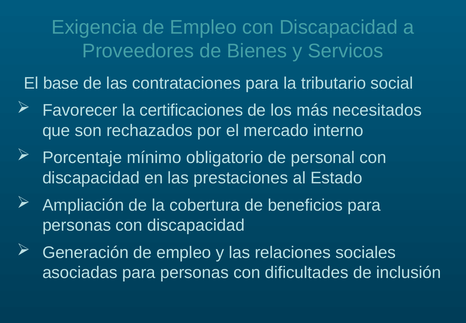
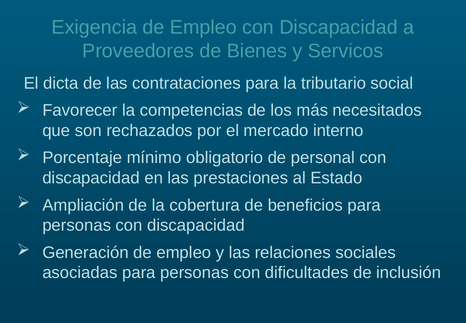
base: base -> dicta
certificaciones: certificaciones -> competencias
